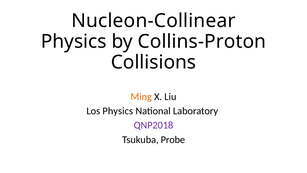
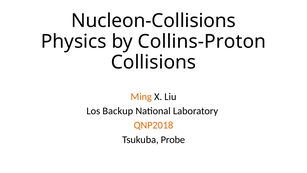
Nucleon-Collinear: Nucleon-Collinear -> Nucleon-Collisions
Los Physics: Physics -> Backup
QNP2018 colour: purple -> orange
